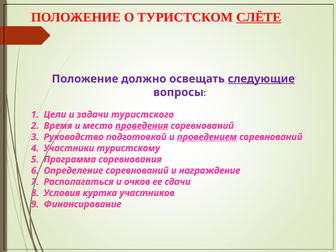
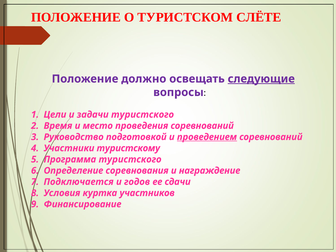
СЛЁТЕ underline: present -> none
проведения underline: present -> none
Программа соревнования: соревнования -> туристского
Определение соревнований: соревнований -> соревнования
Располагаться: Располагаться -> Подключается
очков: очков -> годов
